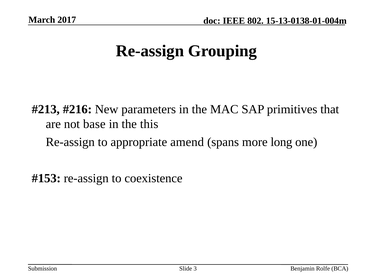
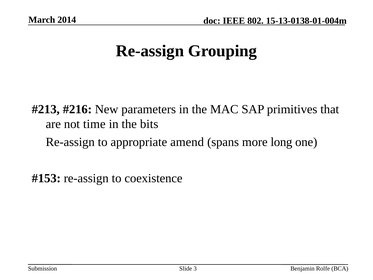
2017: 2017 -> 2014
base: base -> time
this: this -> bits
